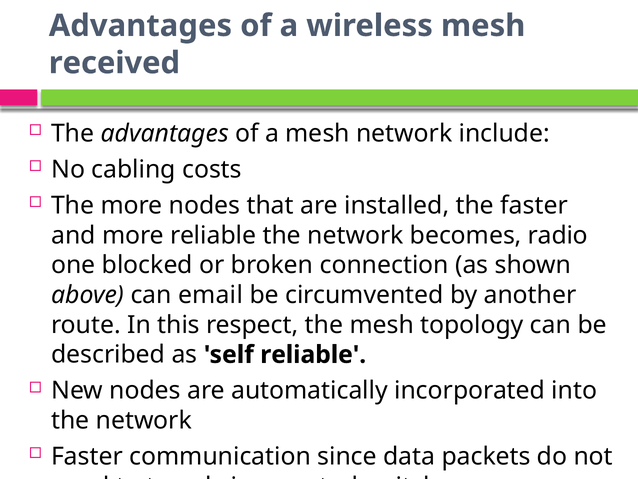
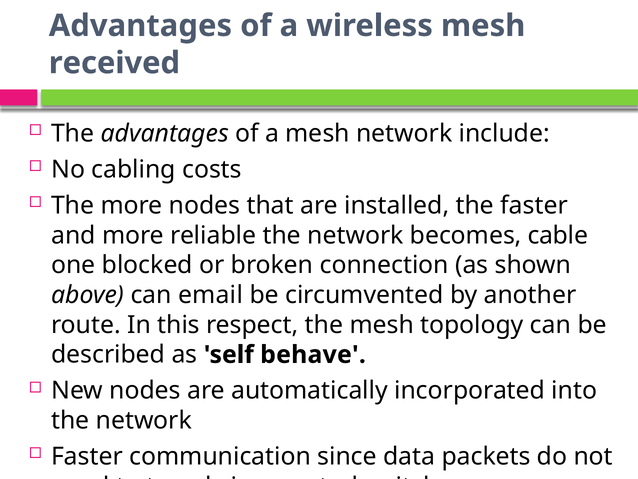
radio: radio -> cable
self reliable: reliable -> behave
